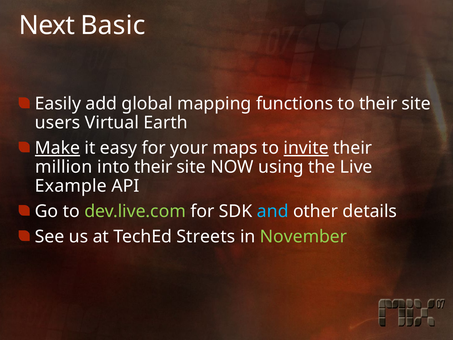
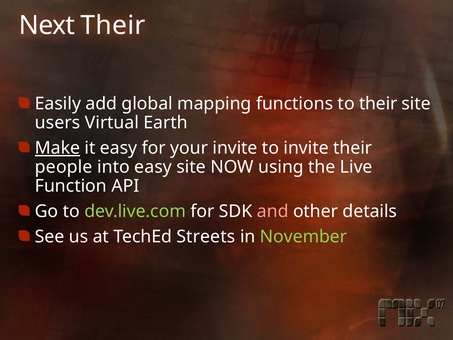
Next Basic: Basic -> Their
your maps: maps -> invite
invite at (306, 148) underline: present -> none
million: million -> people
into their: their -> easy
Example: Example -> Function
and colour: light blue -> pink
